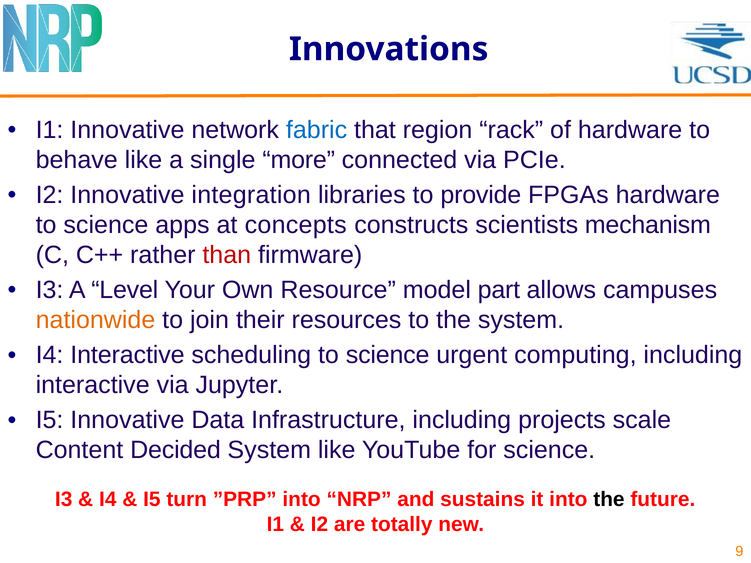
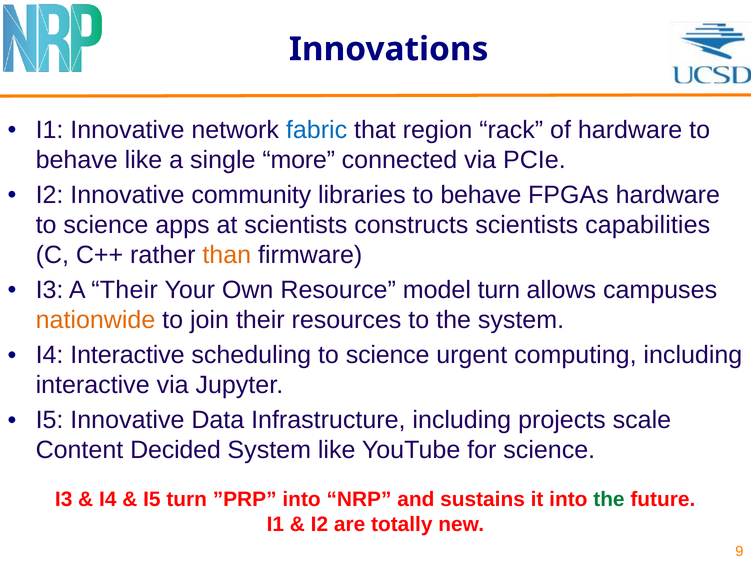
integration: integration -> community
libraries to provide: provide -> behave
at concepts: concepts -> scientists
mechanism: mechanism -> capabilities
than colour: red -> orange
A Level: Level -> Their
model part: part -> turn
the at (609, 500) colour: black -> green
